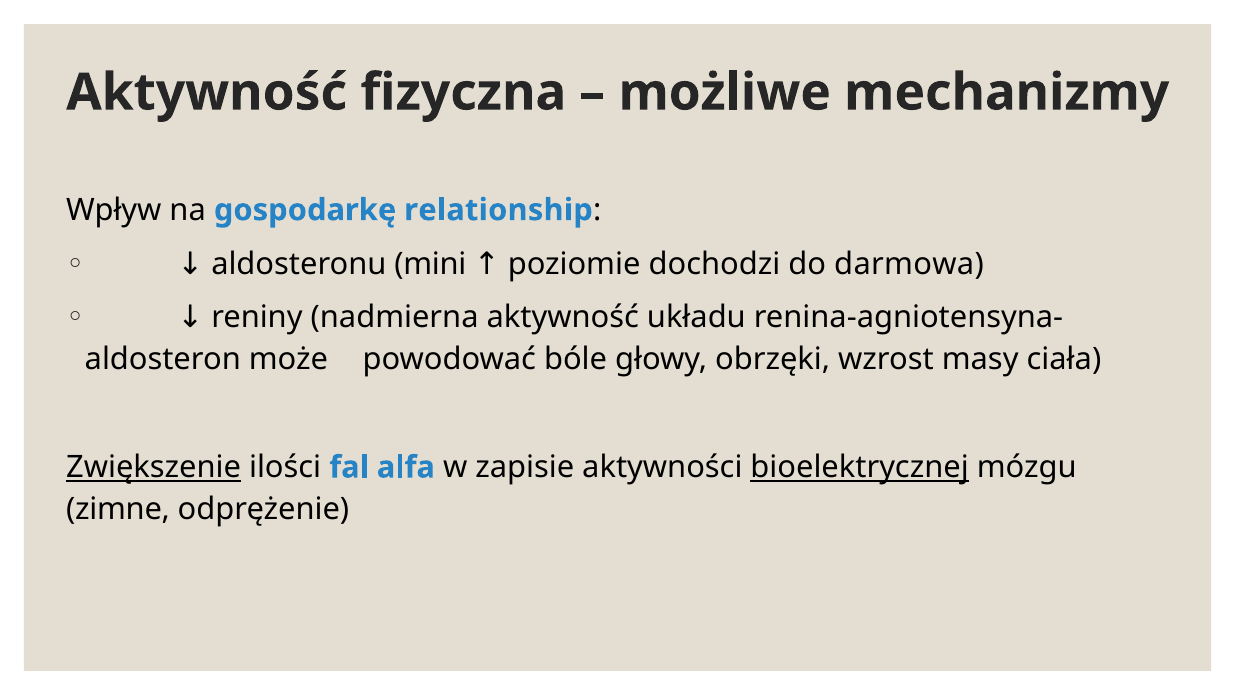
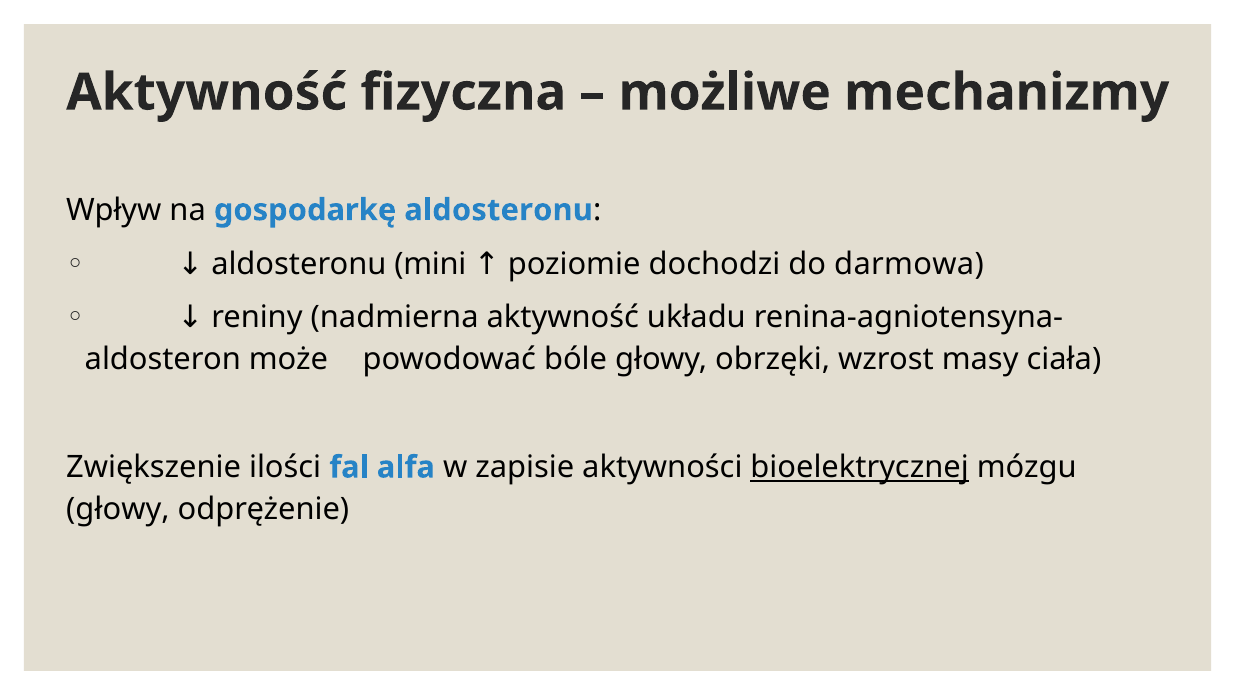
gospodarkę relationship: relationship -> aldosteronu
Zwiększenie underline: present -> none
zimne at (118, 509): zimne -> głowy
